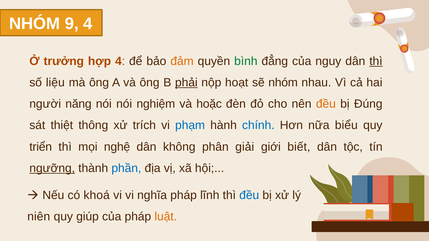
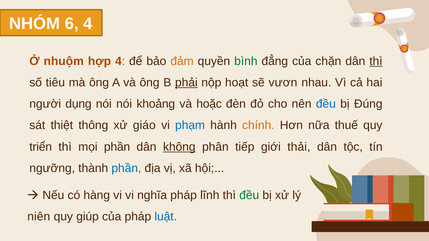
9: 9 -> 6
trưởng: trưởng -> nhuộm
nguy: nguy -> chặn
liệu: liệu -> tiêu
sẽ nhóm: nhóm -> vươn
năng: năng -> dụng
nghiệm: nghiệm -> khoảng
đều at (326, 104) colour: orange -> blue
trích: trích -> giáo
chính colour: blue -> orange
biểu: biểu -> thuế
mọi nghệ: nghệ -> phần
không underline: none -> present
giải: giải -> tiếp
biết: biết -> thải
ngưỡng underline: present -> none
khoá: khoá -> hàng
đều at (249, 195) colour: blue -> green
luật colour: orange -> blue
